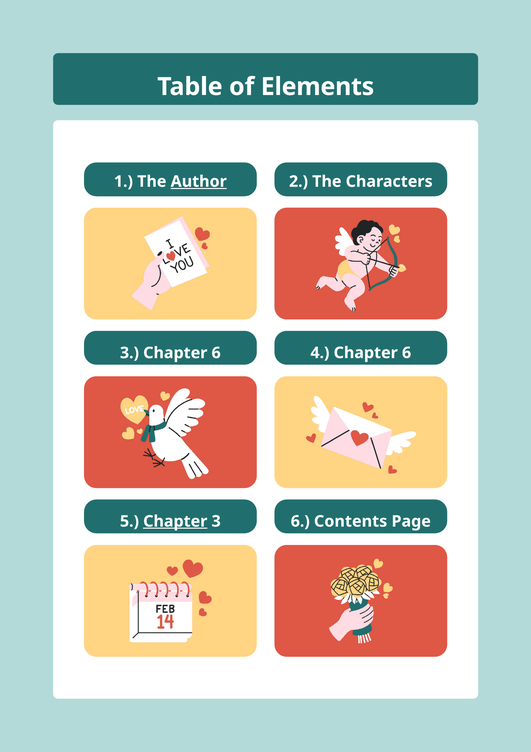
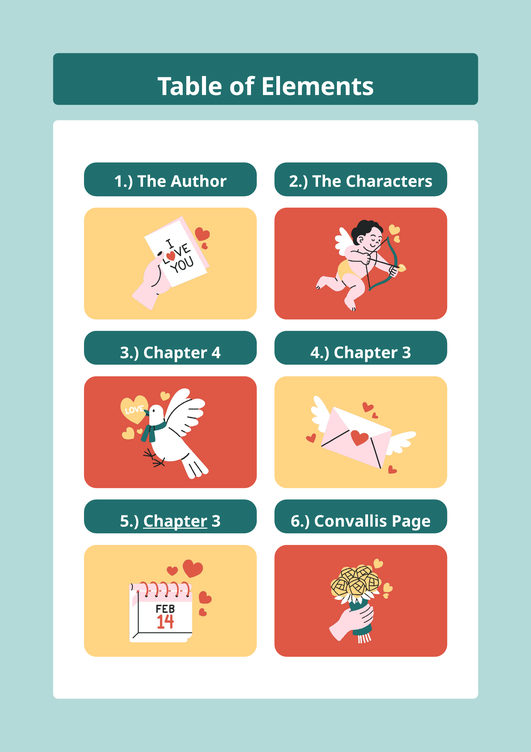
Author underline: present -> none
4 Chapter 6: 6 -> 3
3 Chapter 6: 6 -> 4
Contents: Contents -> Convallis
